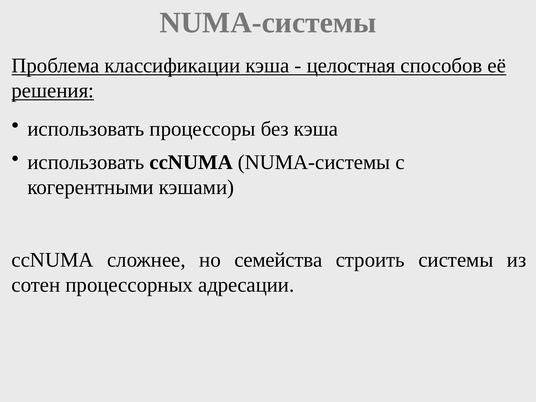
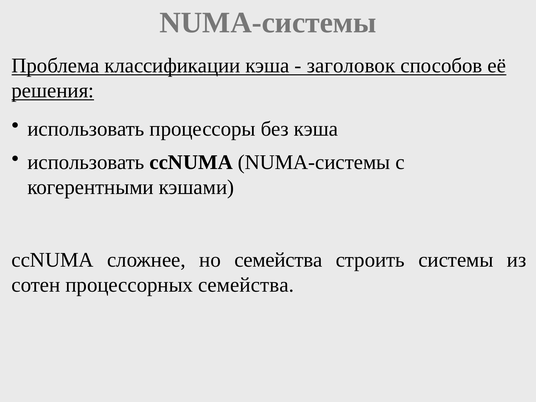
целостная: целостная -> заголовок
процессорных адресации: адресации -> семейства
